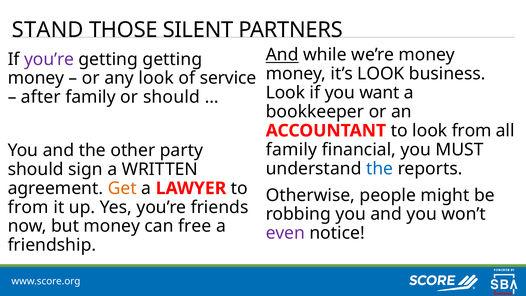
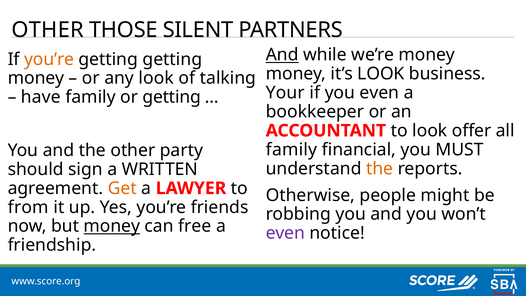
STAND at (48, 30): STAND -> OTHER
you’re at (49, 59) colour: purple -> orange
service: service -> talking
Look at (285, 93): Look -> Your
you want: want -> even
after: after -> have
or should: should -> getting
look from: from -> offer
the at (380, 169) colour: blue -> orange
money at (112, 226) underline: none -> present
